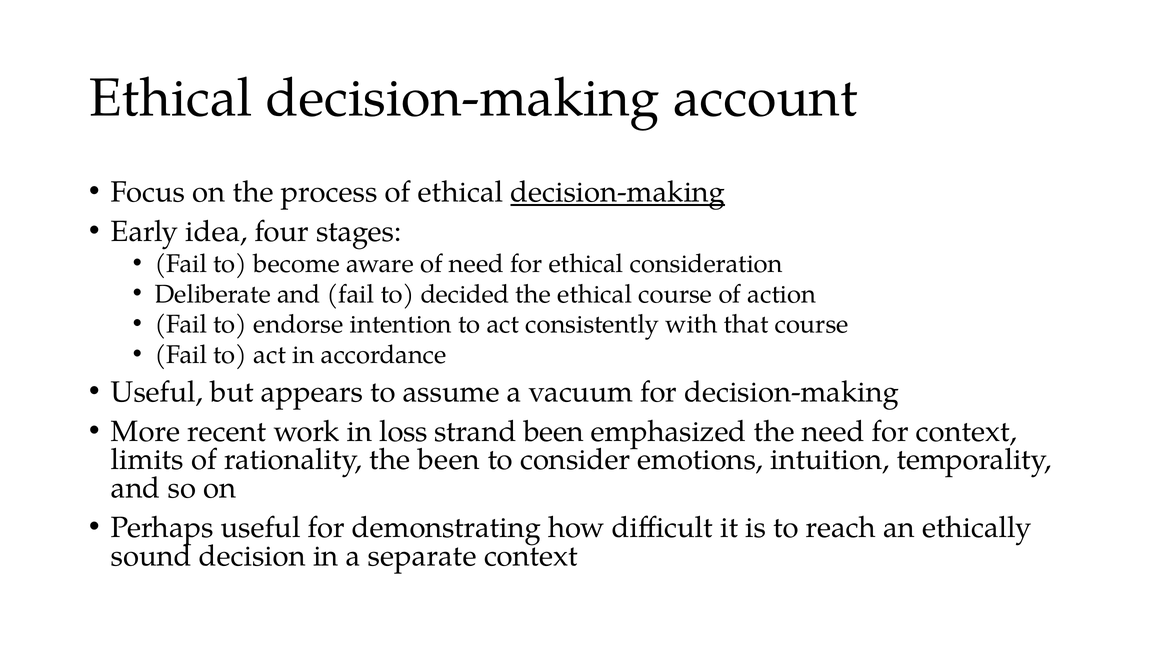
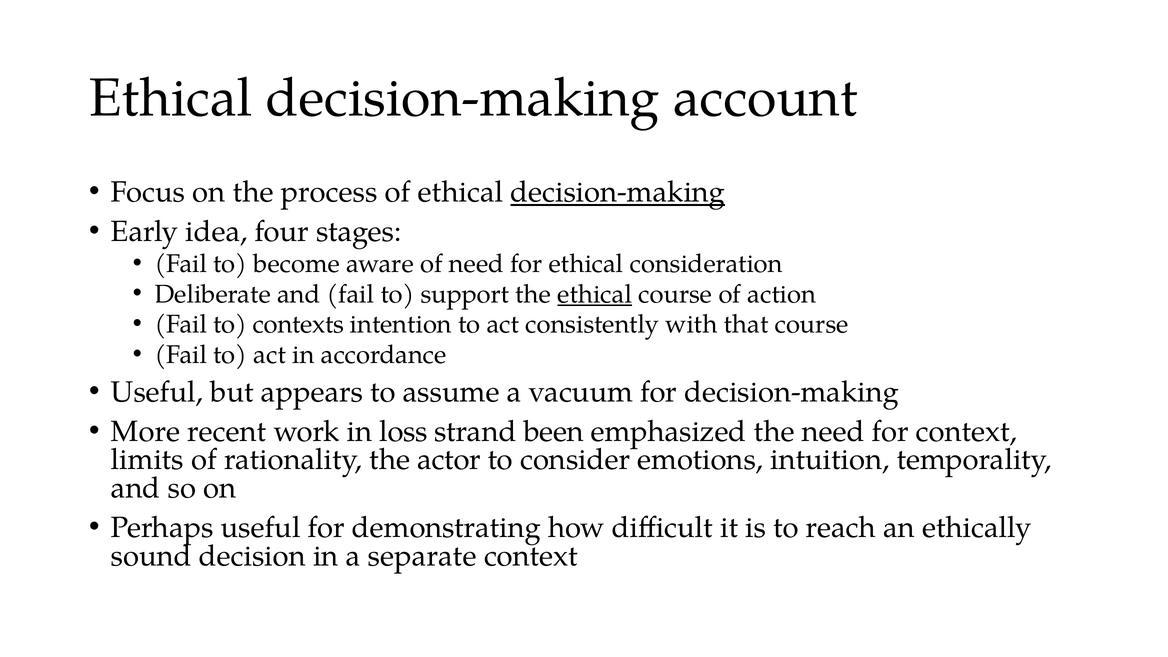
decided: decided -> support
ethical at (595, 294) underline: none -> present
endorse: endorse -> contexts
the been: been -> actor
